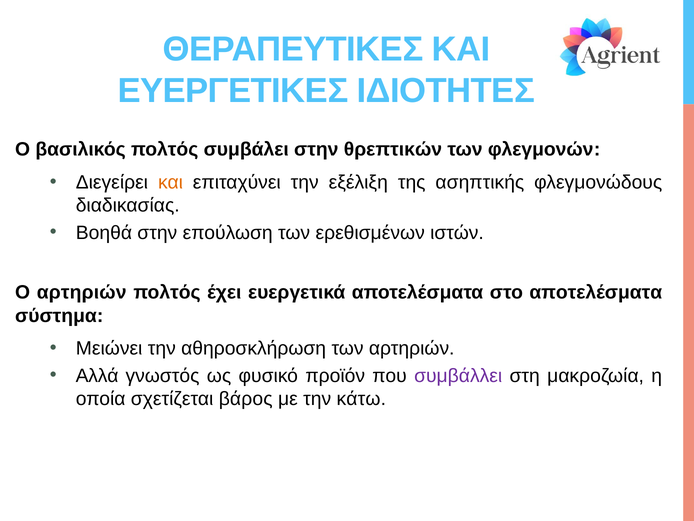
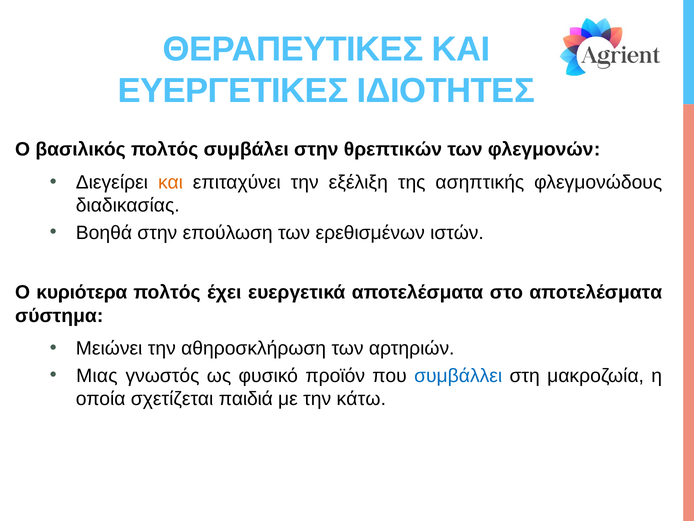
Ο αρτηριών: αρτηριών -> κυριότερα
Αλλά: Αλλά -> Μιας
συμβάλλει colour: purple -> blue
βάρος: βάρος -> παιδιά
